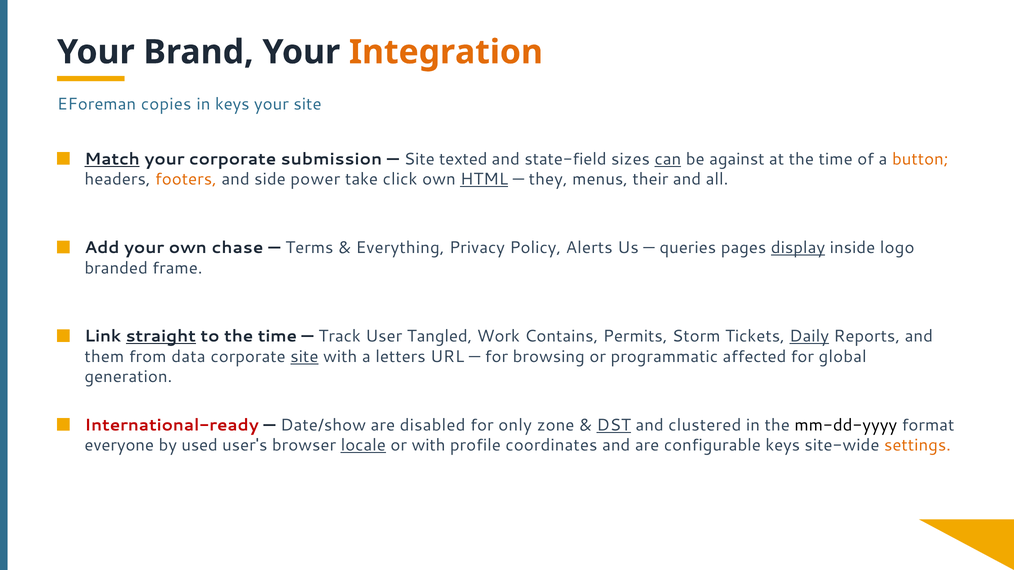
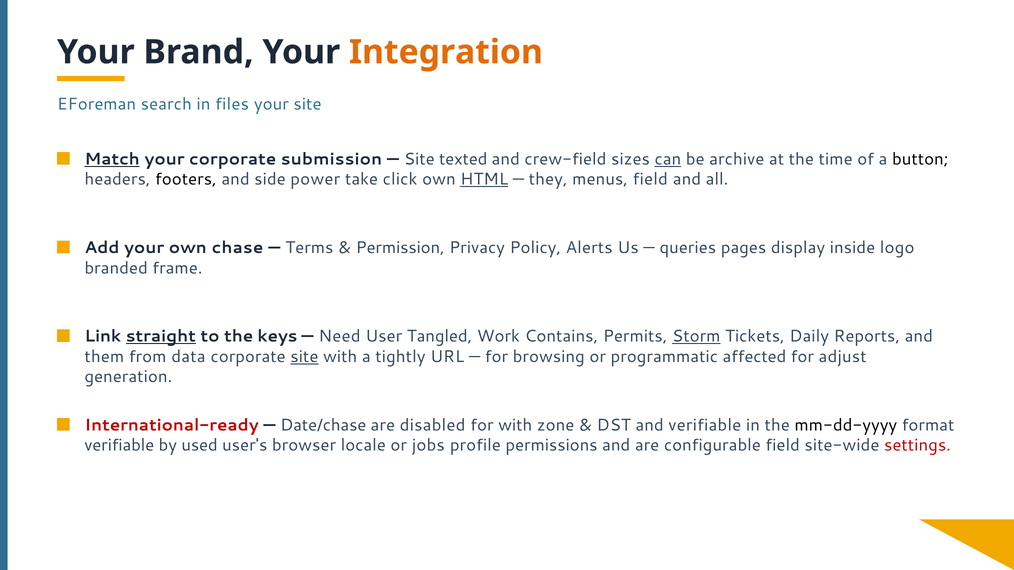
copies: copies -> search
in keys: keys -> files
state-field: state-field -> crew-field
against: against -> archive
button colour: orange -> black
footers colour: orange -> black
menus their: their -> field
Everything: Everything -> Permission
display underline: present -> none
to the time: time -> keys
Track: Track -> Need
Storm underline: none -> present
Daily underline: present -> none
letters: letters -> tightly
global: global -> adjust
Date/show: Date/show -> Date/chase
for only: only -> with
DST underline: present -> none
and clustered: clustered -> verifiable
everyone at (119, 446): everyone -> verifiable
locale underline: present -> none
or with: with -> jobs
coordinates: coordinates -> permissions
configurable keys: keys -> field
settings colour: orange -> red
